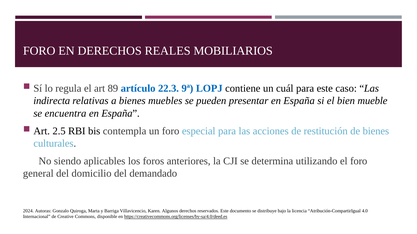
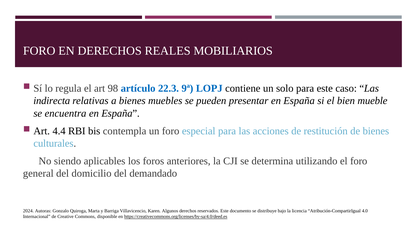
89: 89 -> 98
cuál: cuál -> solo
2.5: 2.5 -> 4.4
